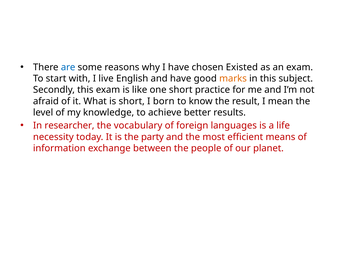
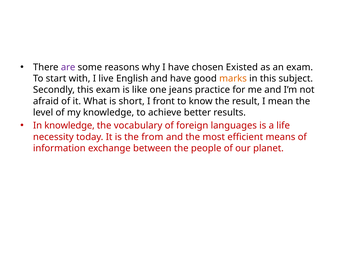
are colour: blue -> purple
one short: short -> jeans
born: born -> front
In researcher: researcher -> knowledge
party: party -> from
